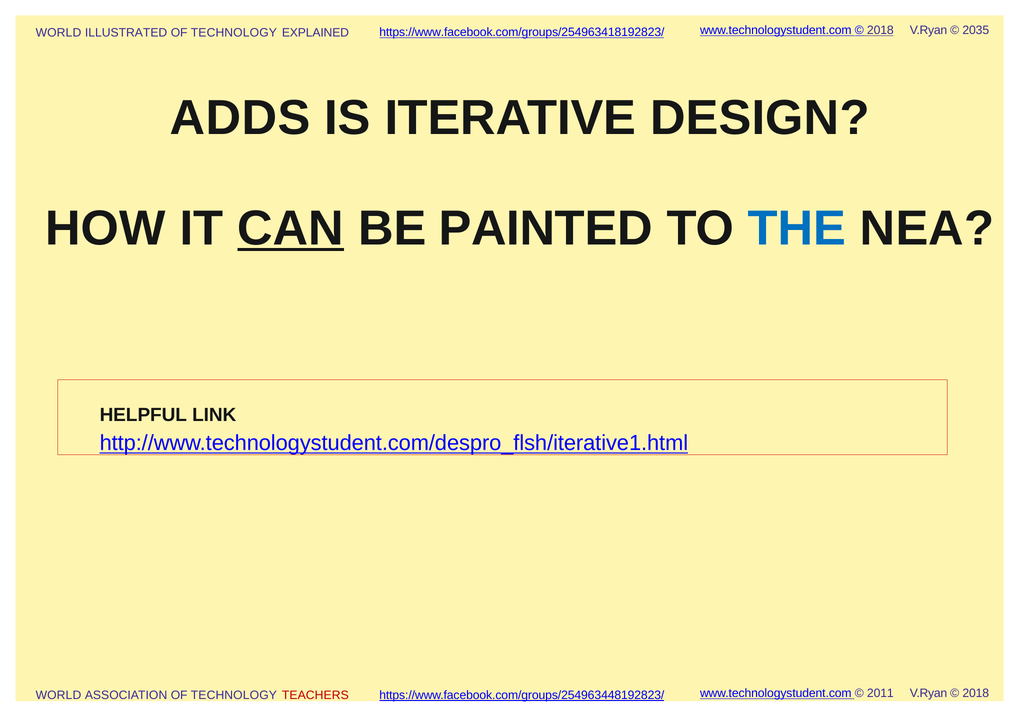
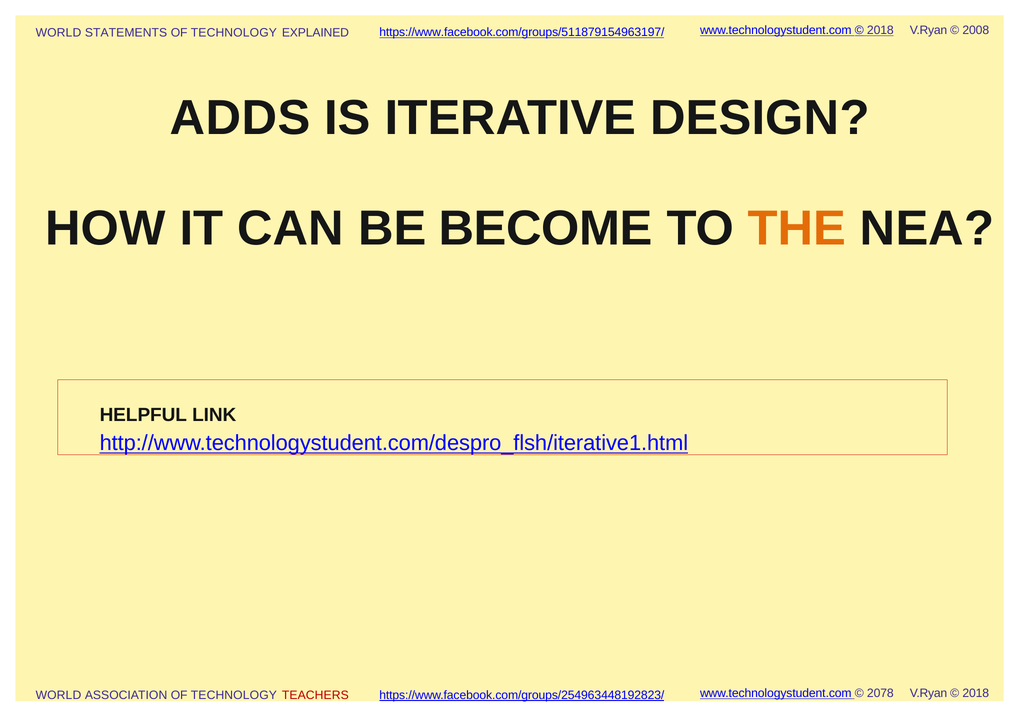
https://www.facebook.com/groups/254963418192823/: https://www.facebook.com/groups/254963418192823/ -> https://www.facebook.com/groups/511879154963197/
ILLUSTRATED: ILLUSTRATED -> STATEMENTS
2035: 2035 -> 2008
CAN underline: present -> none
PAINTED: PAINTED -> BECOME
THE colour: blue -> orange
2011: 2011 -> 2078
